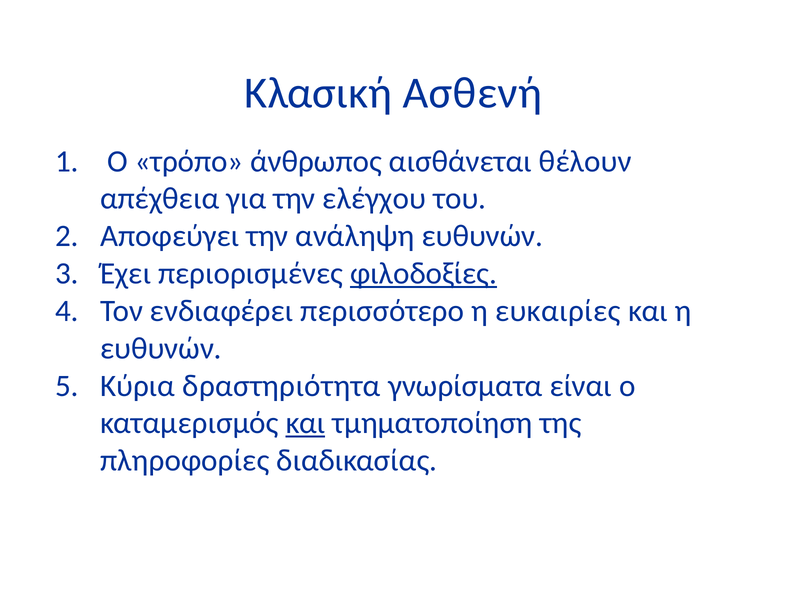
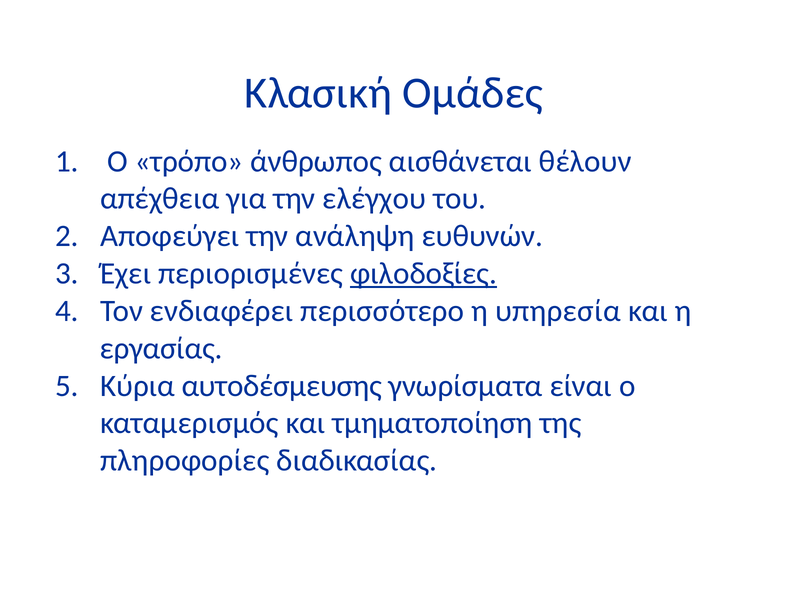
Ασθενή: Ασθενή -> Ομάδες
ευκαιρίες: ευκαιρίες -> υπηρεσία
ευθυνών at (161, 348): ευθυνών -> εργασίας
δραστηριότητα: δραστηριότητα -> αυτοδέσμευσης
και at (306, 423) underline: present -> none
